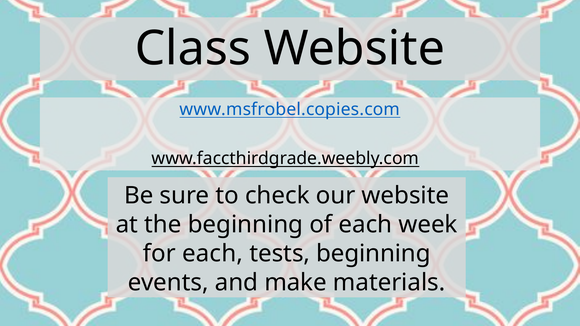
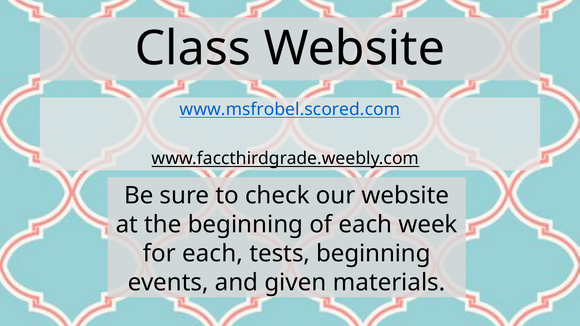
www.msfrobel.copies.com: www.msfrobel.copies.com -> www.msfrobel.scored.com
make: make -> given
